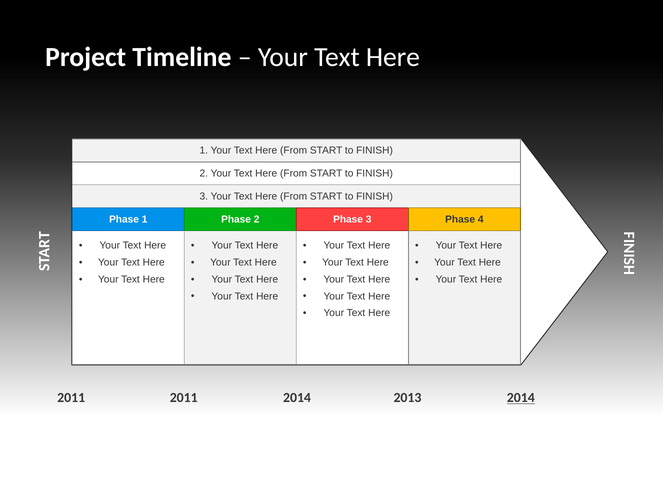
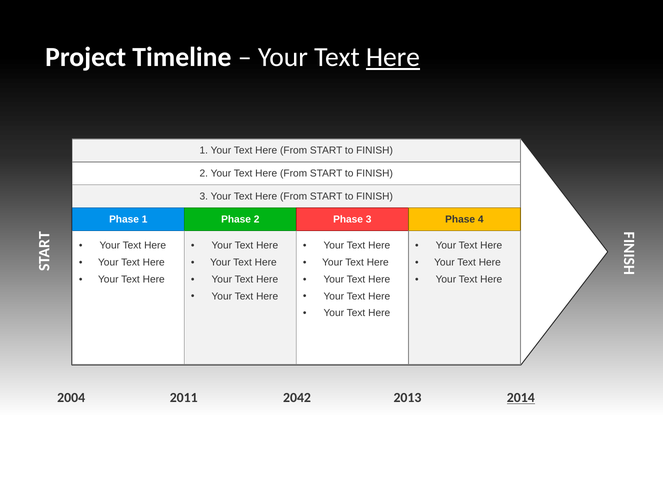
Here at (393, 57) underline: none -> present
2011 at (71, 398): 2011 -> 2004
2011 2014: 2014 -> 2042
